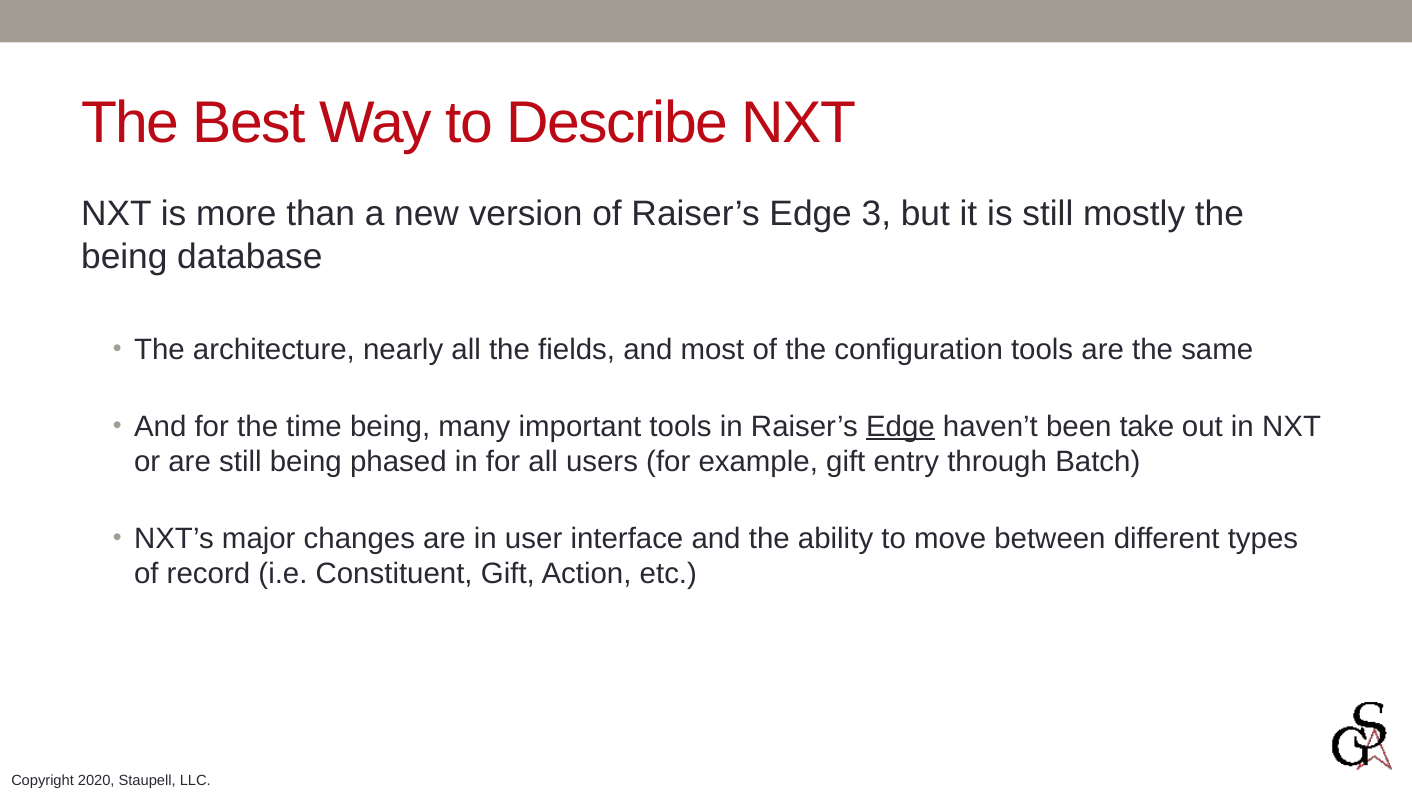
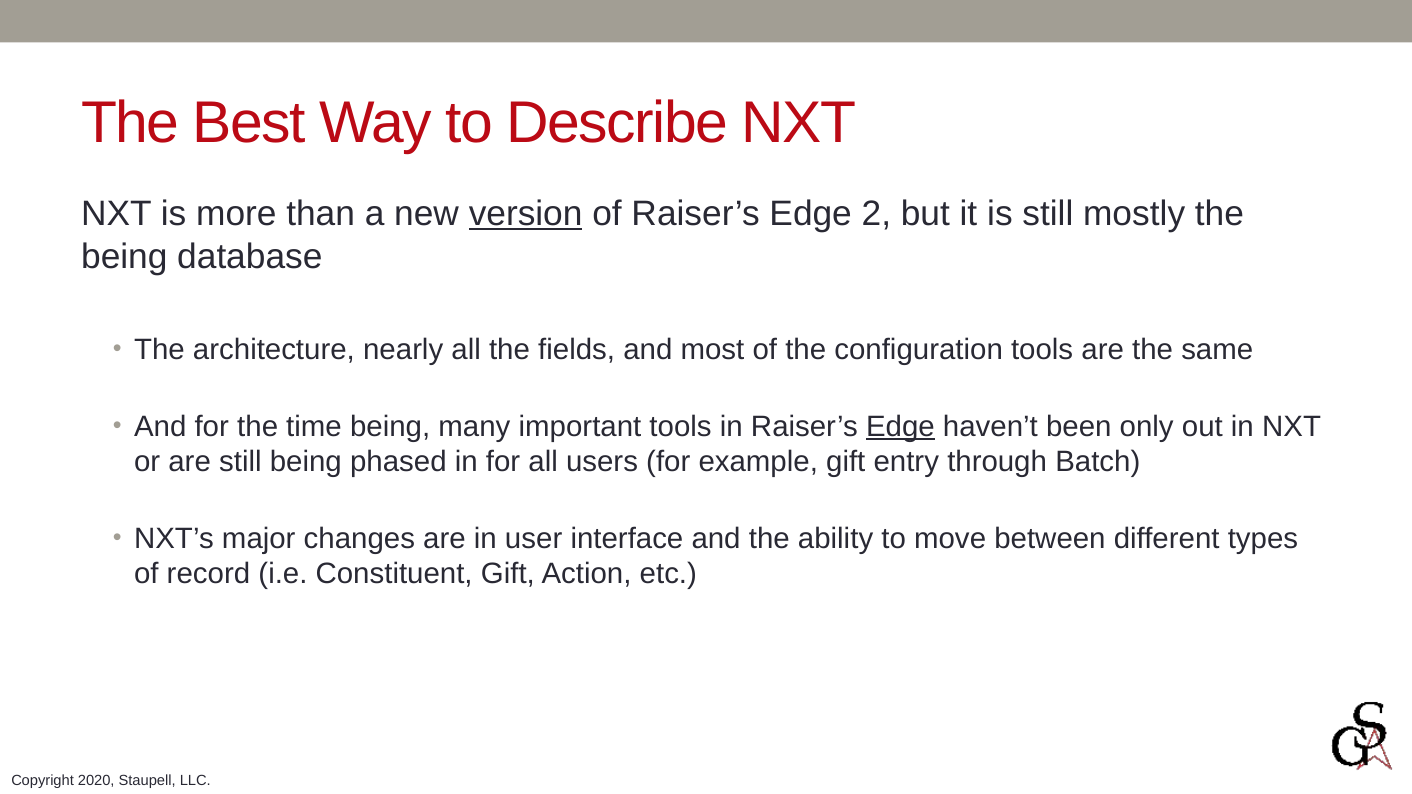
version underline: none -> present
3: 3 -> 2
take: take -> only
